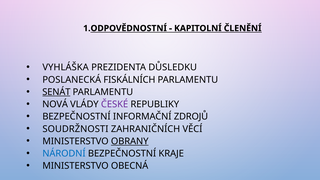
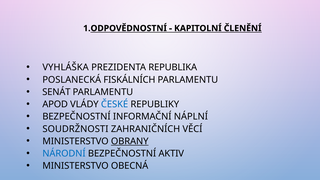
DŮSLEDKU: DŮSLEDKU -> REPUBLIKA
SENÁT underline: present -> none
NOVÁ: NOVÁ -> APOD
ČESKÉ colour: purple -> blue
ZDROJŮ: ZDROJŮ -> NÁPLNÍ
KRAJE: KRAJE -> AKTIV
